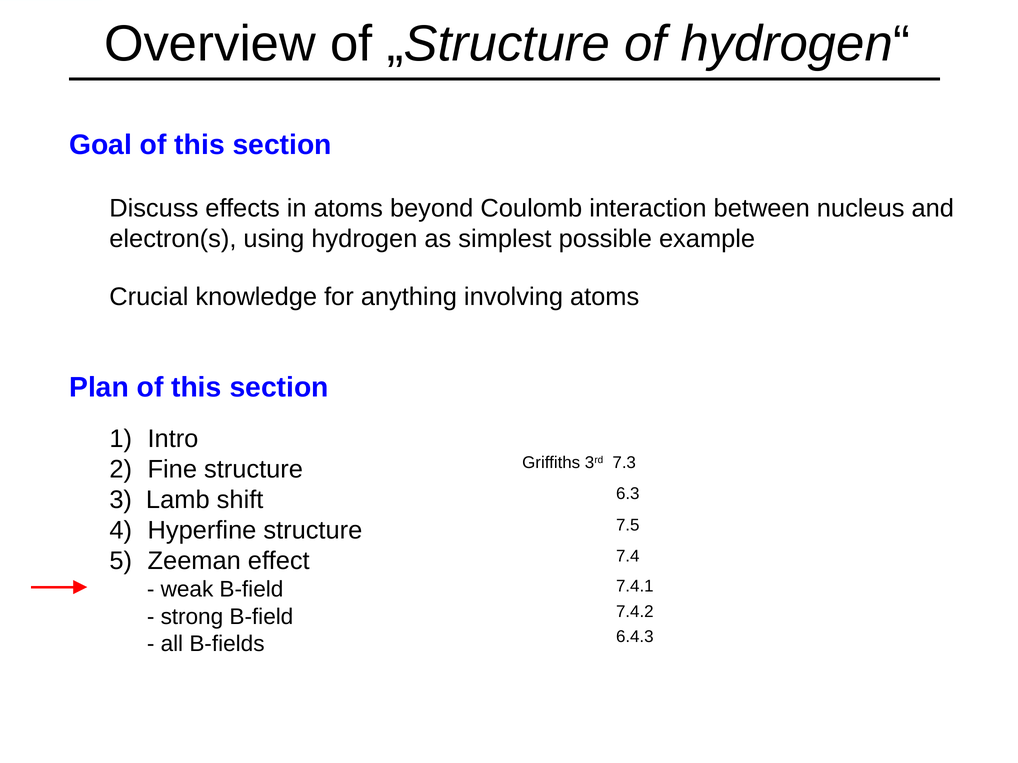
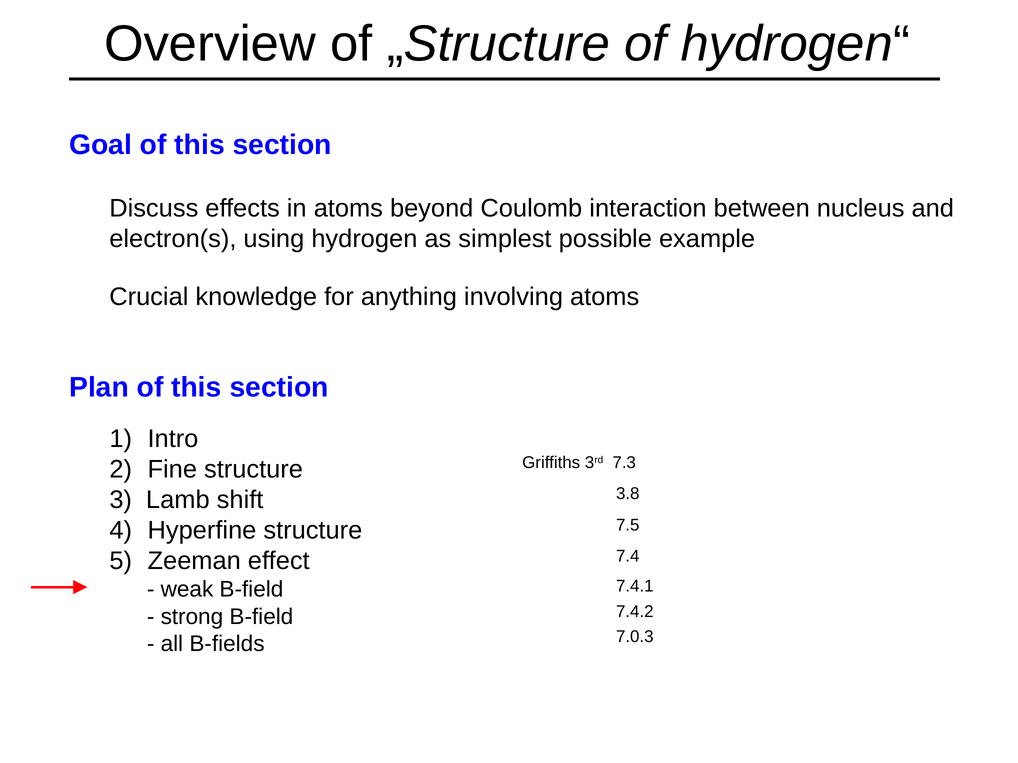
6.3: 6.3 -> 3.8
6.4.3: 6.4.3 -> 7.0.3
